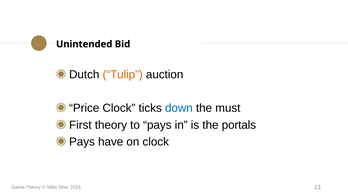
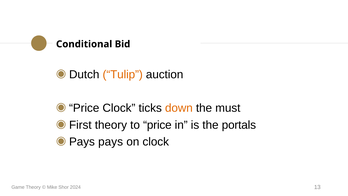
Unintended: Unintended -> Conditional
down colour: blue -> orange
to pays: pays -> price
Pays have: have -> pays
